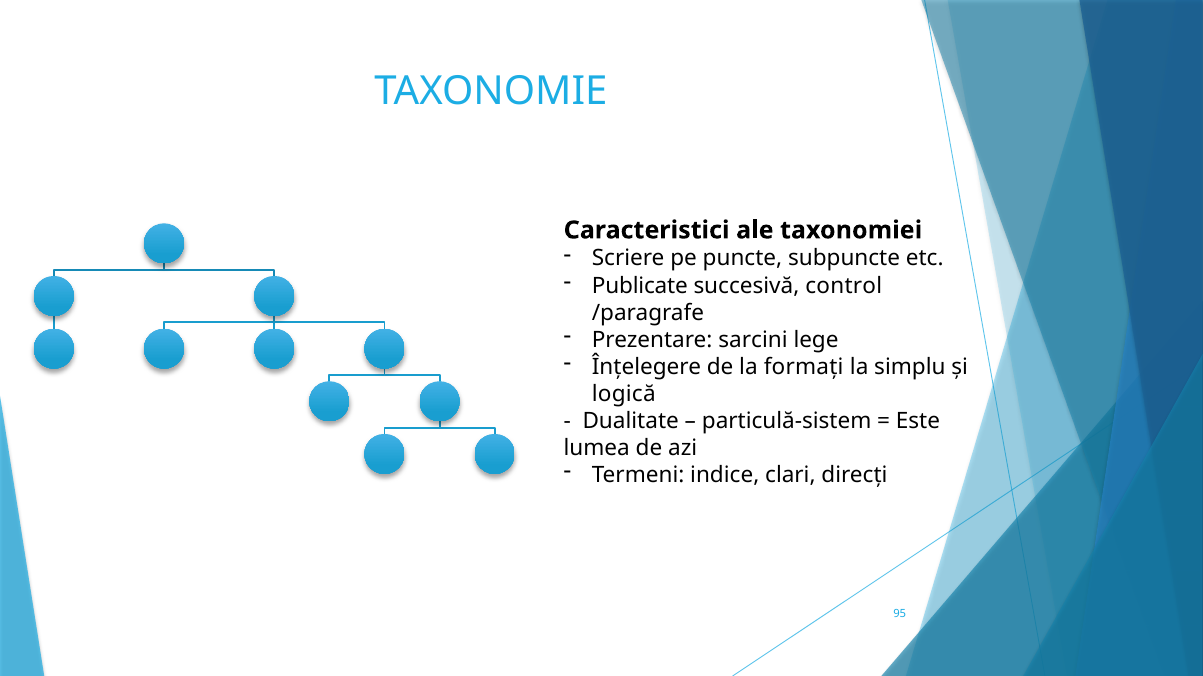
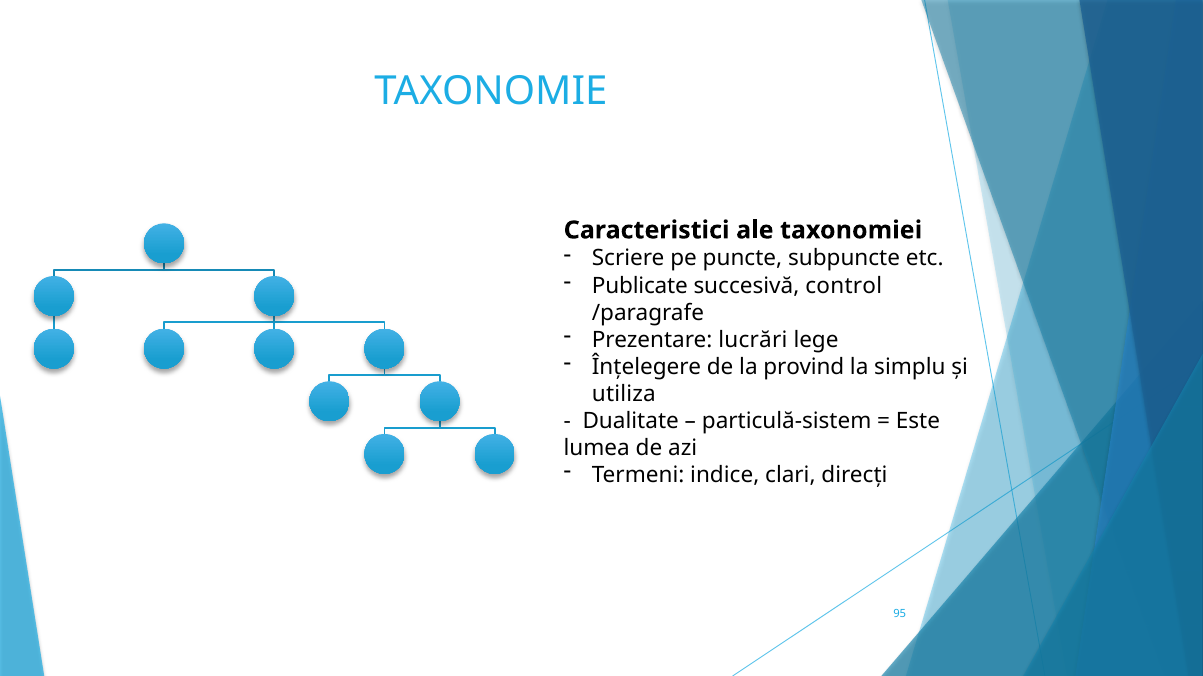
sarcini: sarcini -> lucrări
formați: formați -> provind
logică: logică -> utiliza
